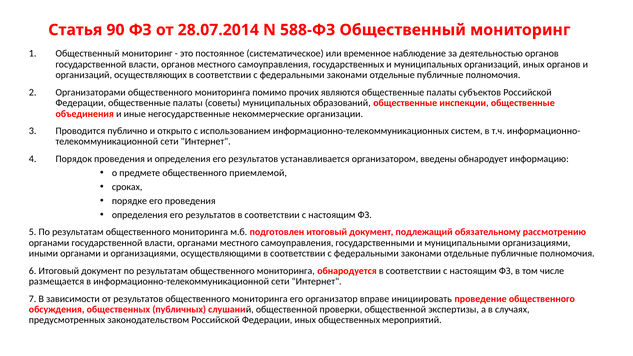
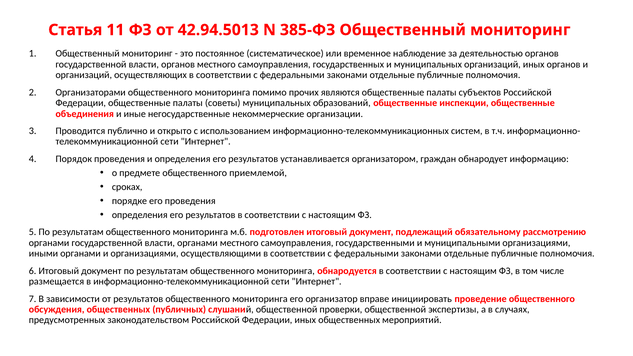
90: 90 -> 11
28.07.2014: 28.07.2014 -> 42.94.5013
588-ФЗ: 588-ФЗ -> 385-ФЗ
введены: введены -> граждан
